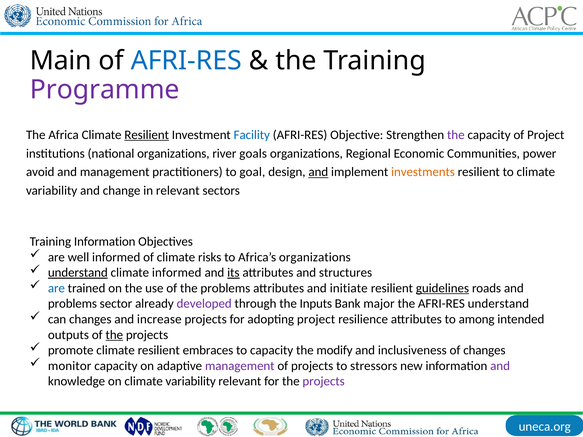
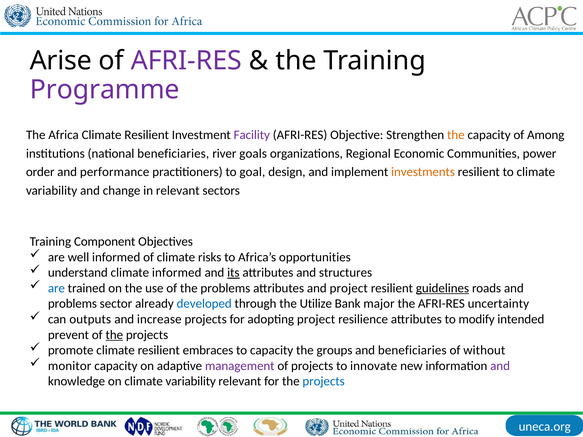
Main: Main -> Arise
AFRI-RES at (186, 61) colour: blue -> purple
Resilient at (147, 135) underline: present -> none
Facility colour: blue -> purple
the at (456, 135) colour: purple -> orange
of Project: Project -> Among
national organizations: organizations -> beneficiaries
avoid: avoid -> order
and management: management -> performance
and at (318, 172) underline: present -> none
Training Information: Information -> Component
Africa’s organizations: organizations -> opportunities
understand at (78, 273) underline: present -> none
and initiate: initiate -> project
developed colour: purple -> blue
Inputs: Inputs -> Utilize
AFRI-RES understand: understand -> uncertainty
can changes: changes -> outputs
among: among -> modify
outputs: outputs -> prevent
modify: modify -> groups
and inclusiveness: inclusiveness -> beneficiaries
of changes: changes -> without
stressors: stressors -> innovate
projects at (324, 382) colour: purple -> blue
